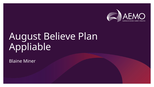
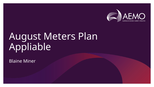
Believe: Believe -> Meters
